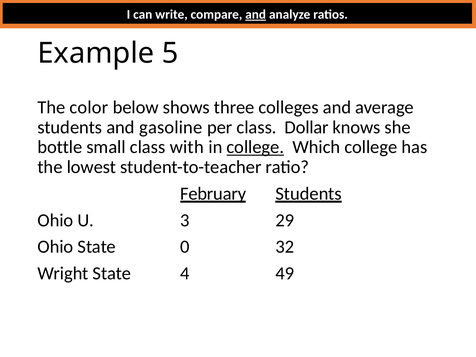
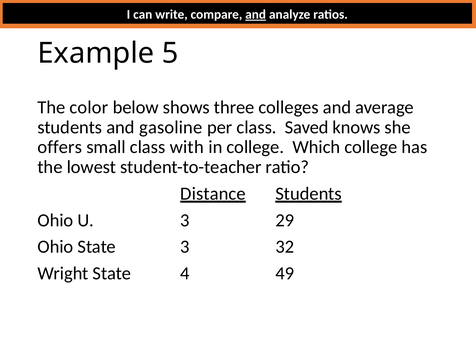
Dollar: Dollar -> Saved
bottle: bottle -> offers
college at (255, 147) underline: present -> none
February: February -> Distance
State 0: 0 -> 3
